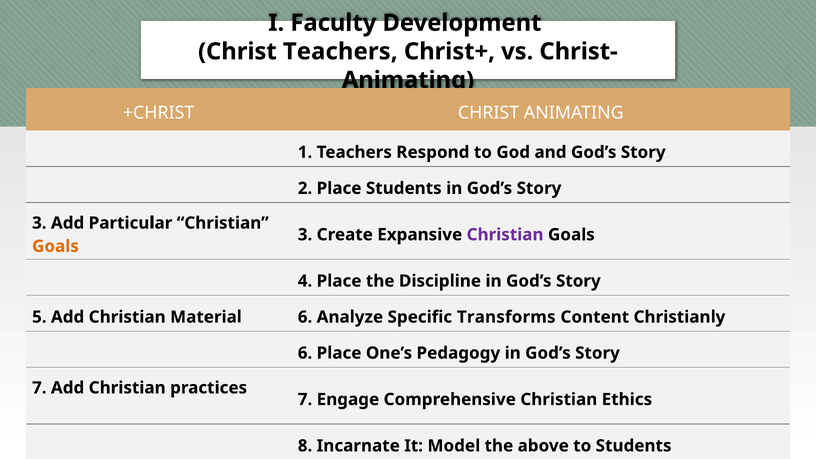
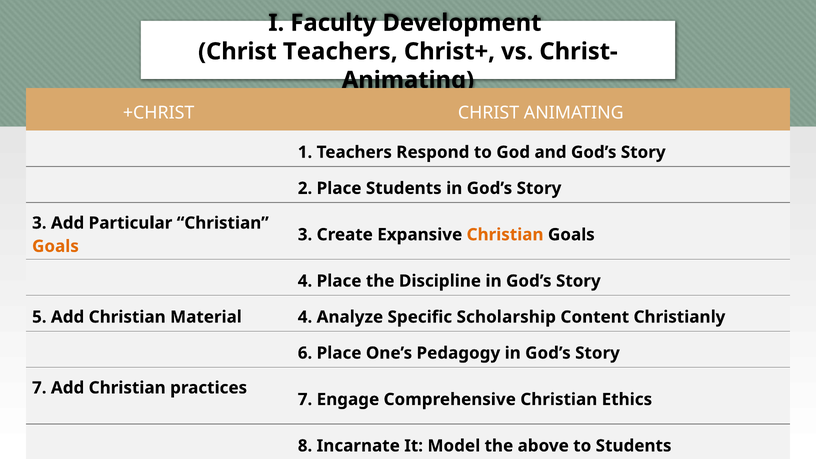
Christian at (505, 235) colour: purple -> orange
Material 6: 6 -> 4
Transforms: Transforms -> Scholarship
